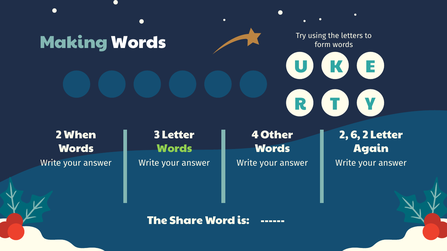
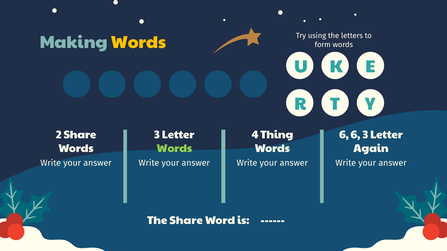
Words at (138, 43) colour: white -> yellow
2 When: When -> Share
Other: Other -> Thing
2 at (344, 135): 2 -> 6
6 2: 2 -> 3
